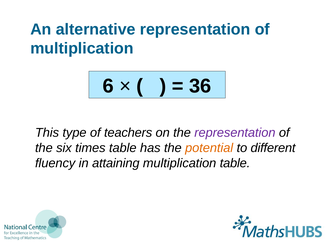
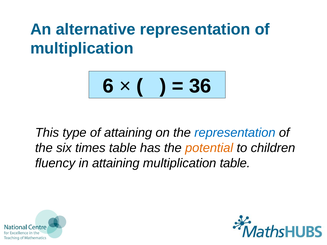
of teachers: teachers -> attaining
representation at (235, 133) colour: purple -> blue
different: different -> children
